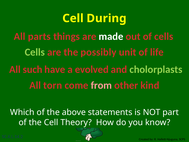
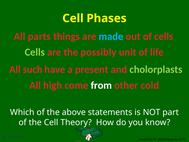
During: During -> Phases
made colour: white -> light blue
evolved: evolved -> present
torn: torn -> high
from colour: pink -> white
kind: kind -> cold
